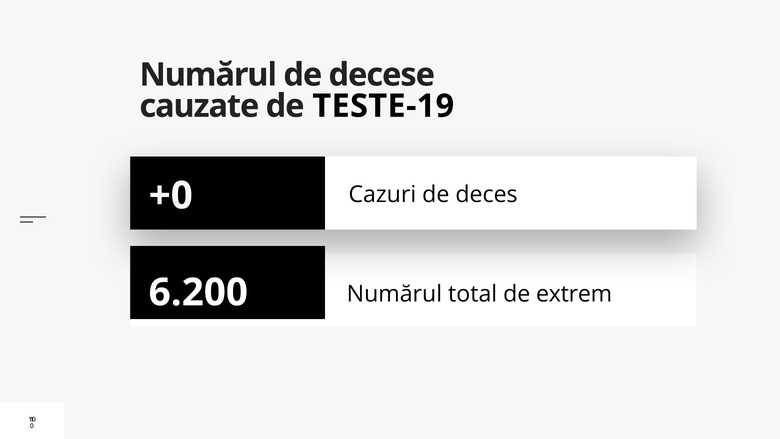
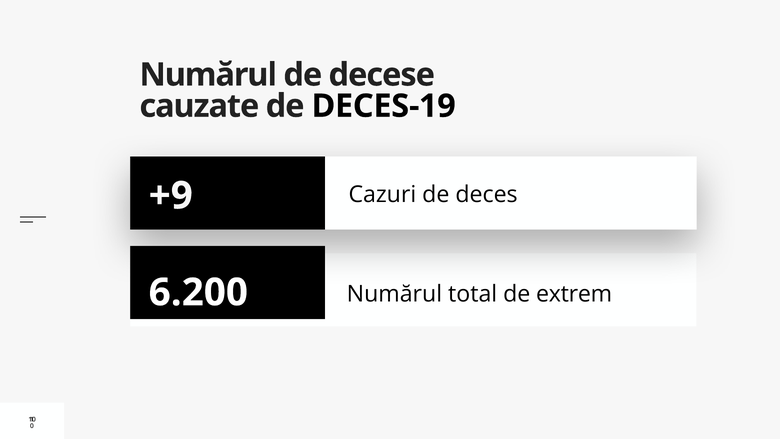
TESTE-19: TESTE-19 -> DECES-19
+0: +0 -> +9
